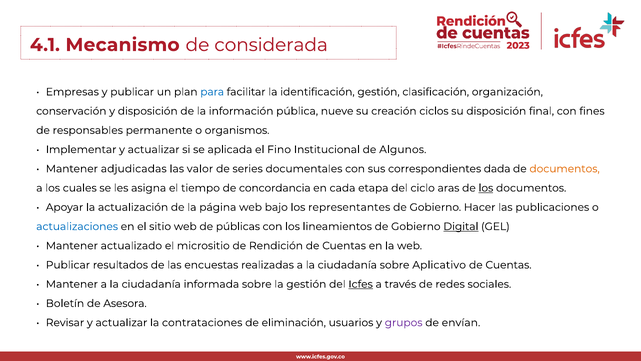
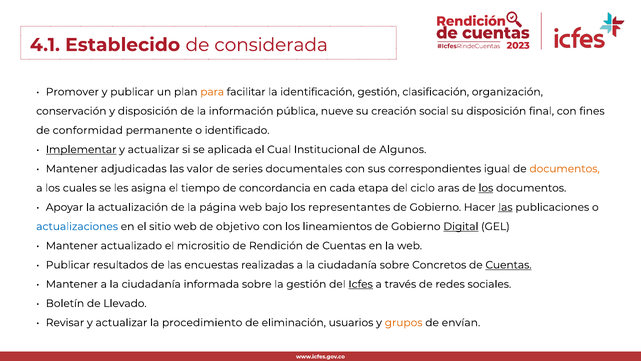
Mecanismo: Mecanismo -> Establecido
Empresas: Empresas -> Promover
para colour: blue -> orange
ciclos: ciclos -> social
responsables: responsables -> conformidad
organismos: organismos -> identificado
Implementar underline: none -> present
Fino: Fino -> Cual
dada: dada -> igual
las at (505, 207) underline: none -> present
públicas: públicas -> objetivo
Aplicativo: Aplicativo -> Concretos
Cuentas at (508, 265) underline: none -> present
Asesora: Asesora -> Llevado
contrataciones: contrataciones -> procedimiento
grupos colour: purple -> orange
